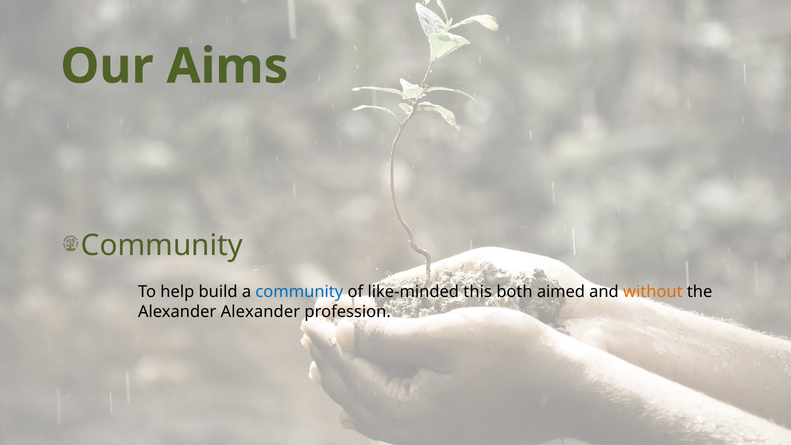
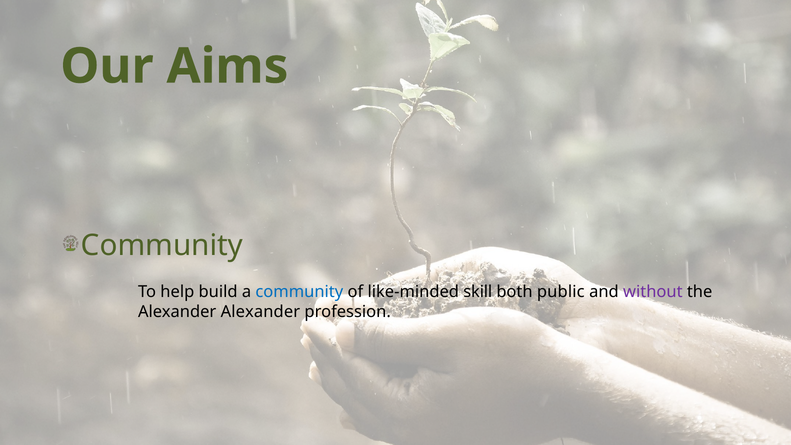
this: this -> skill
aimed: aimed -> public
without colour: orange -> purple
